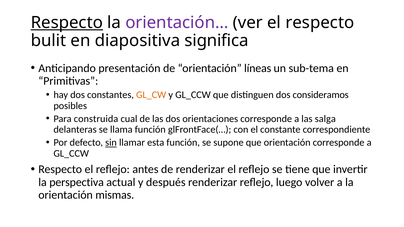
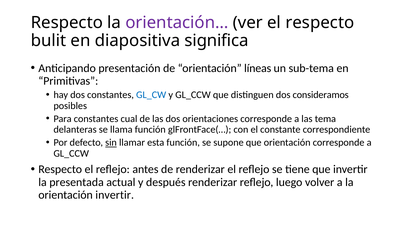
Respecto at (67, 23) underline: present -> none
GL_CW colour: orange -> blue
Para construida: construida -> constantes
salga: salga -> tema
perspectiva: perspectiva -> presentada
orientación mismas: mismas -> invertir
